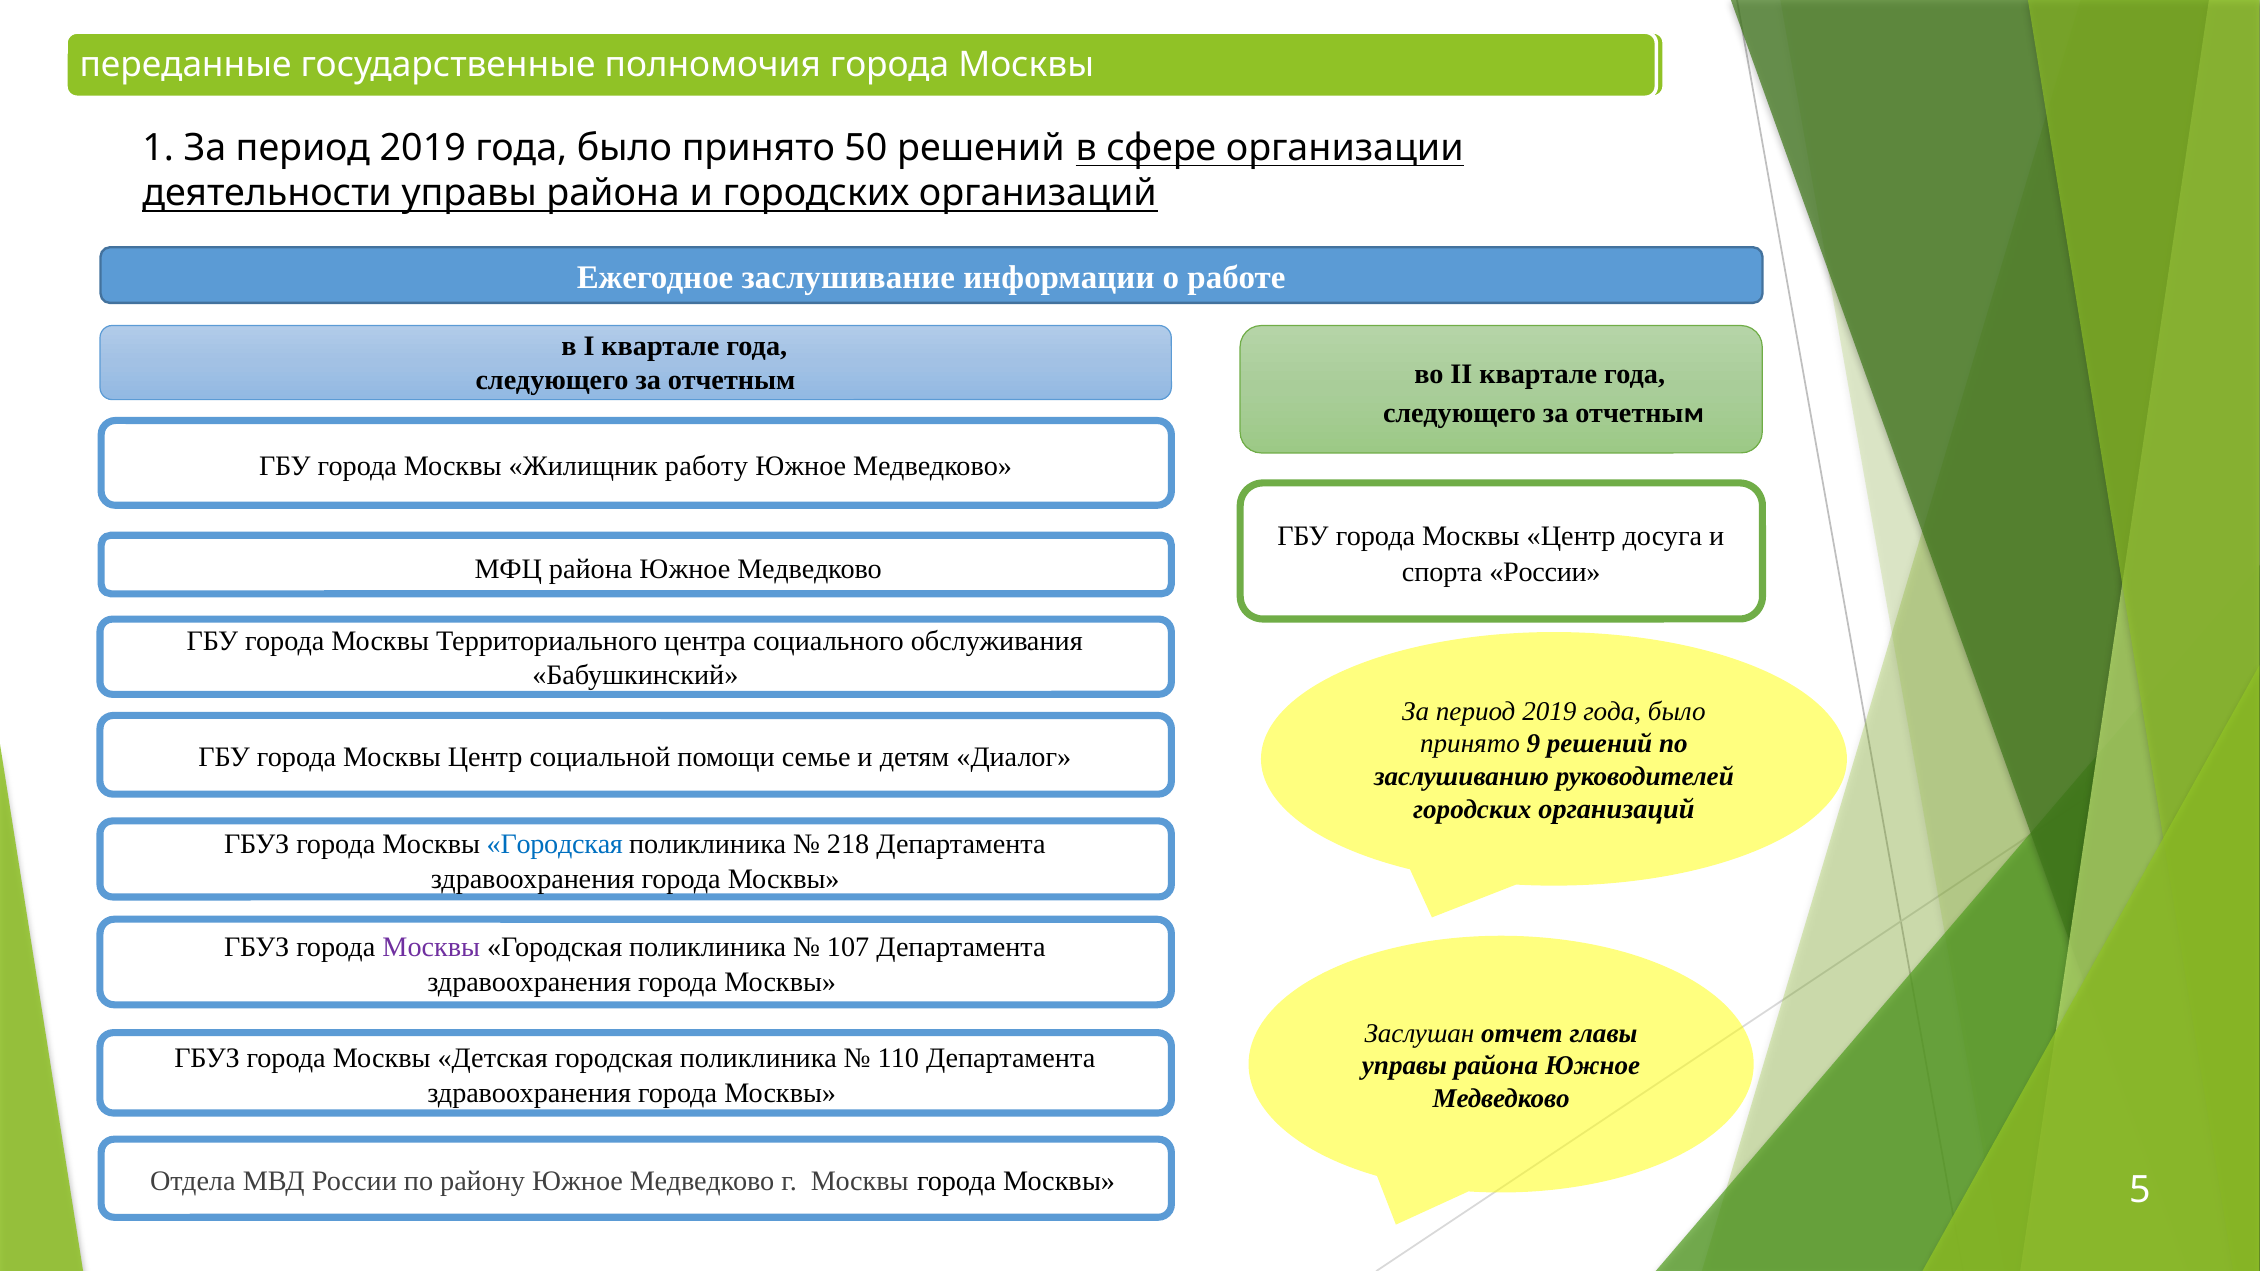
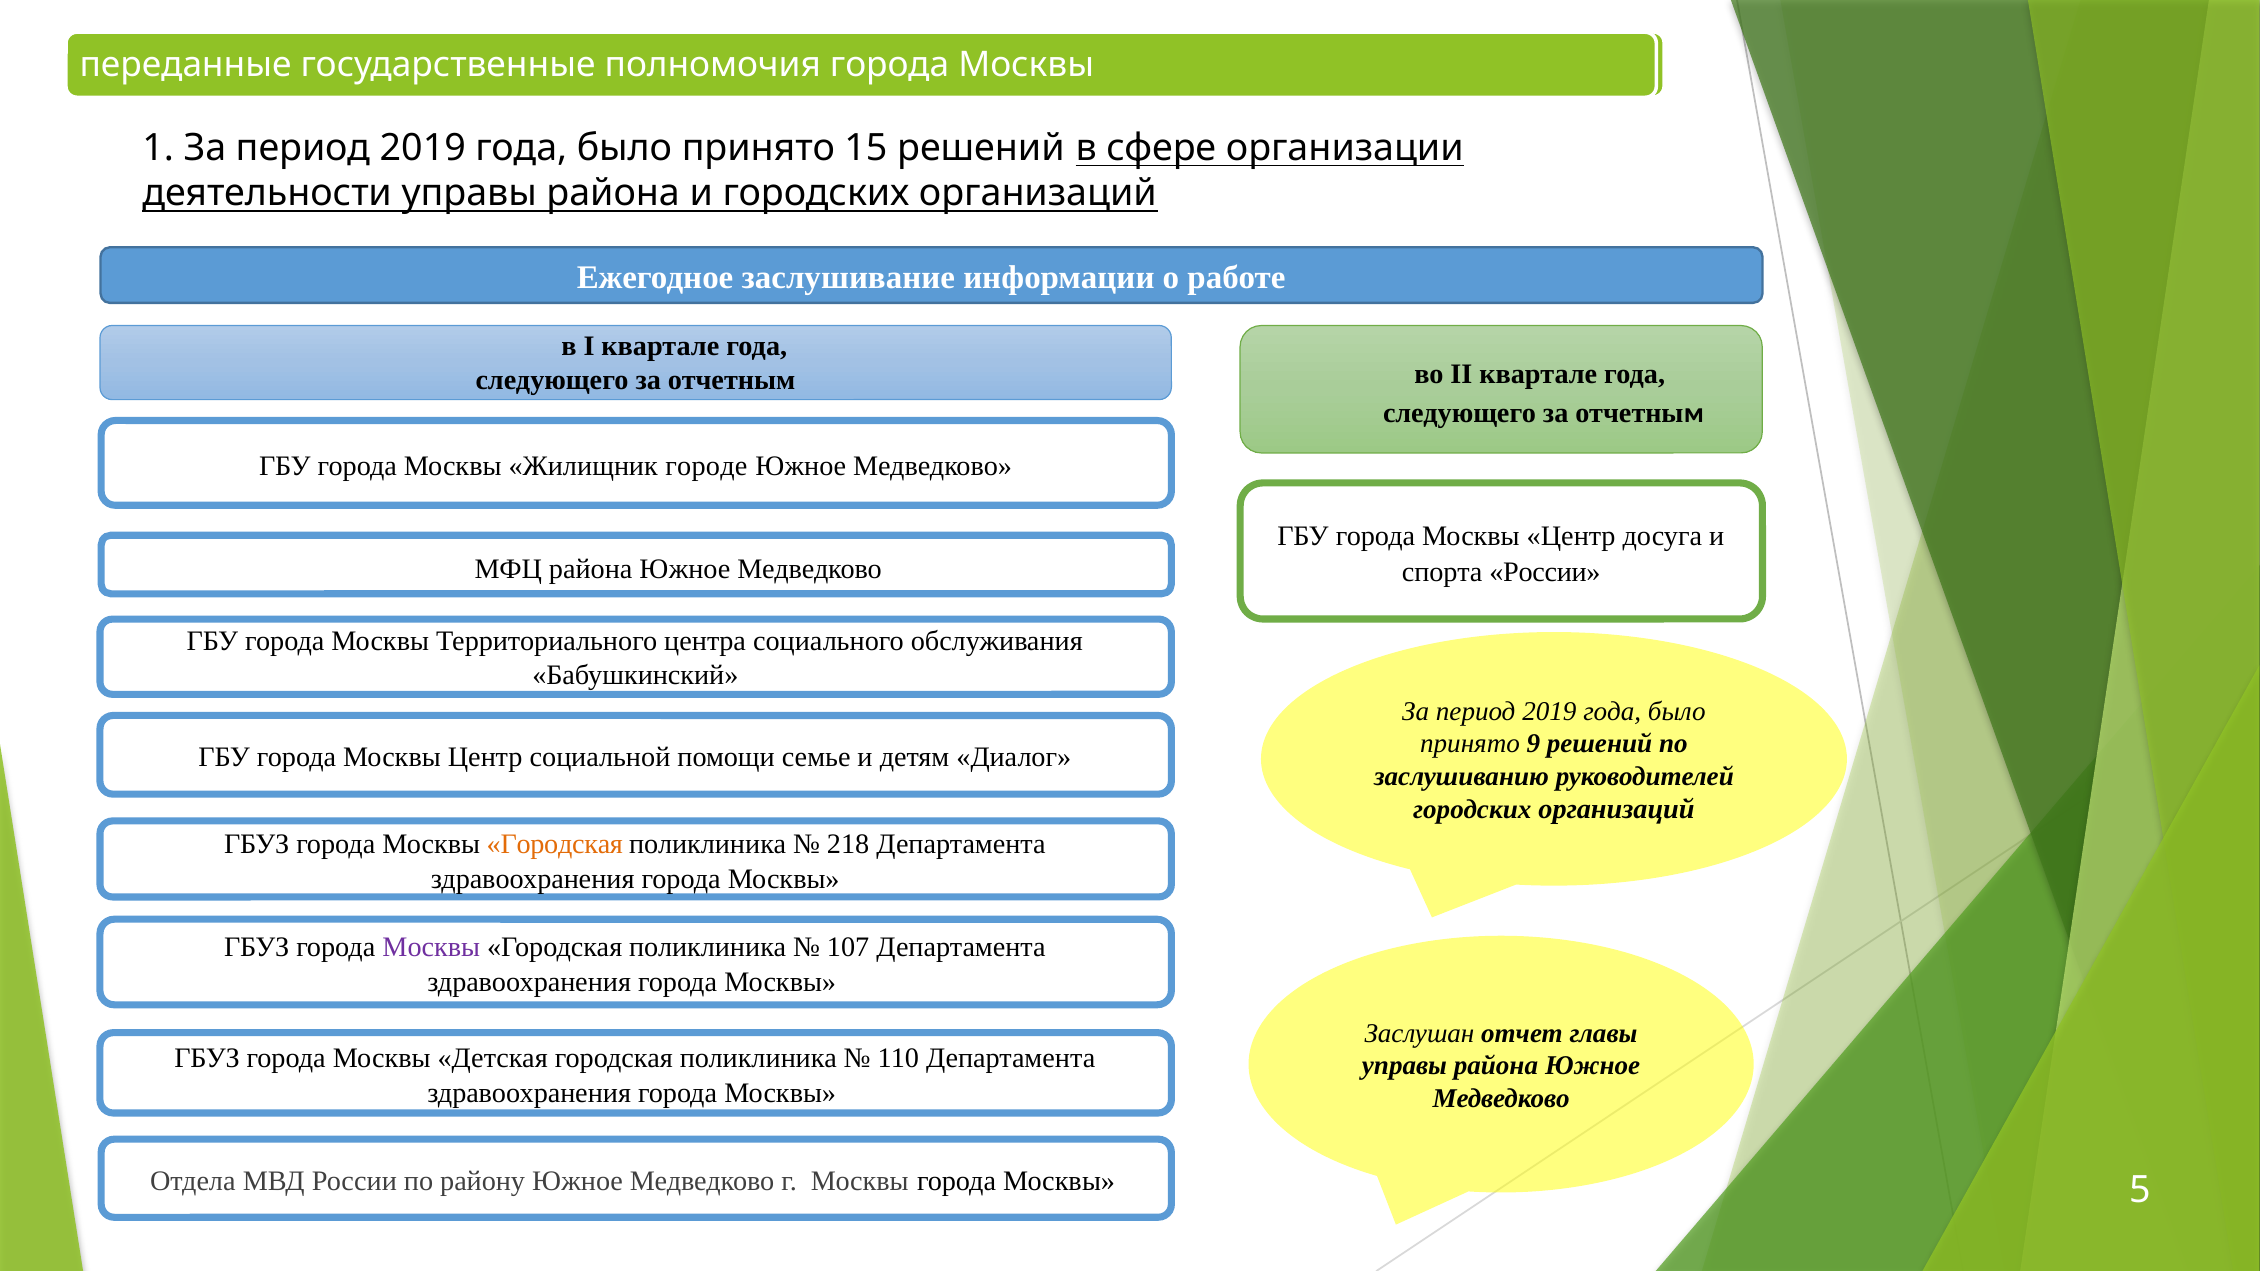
50: 50 -> 15
работу: работу -> городе
Городская at (555, 844) colour: blue -> orange
